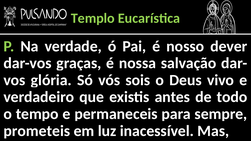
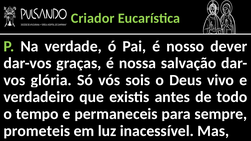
Templo: Templo -> Criador
